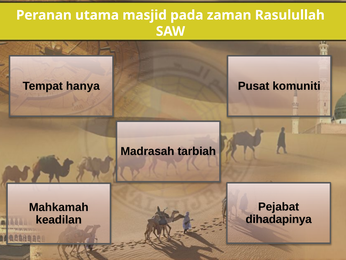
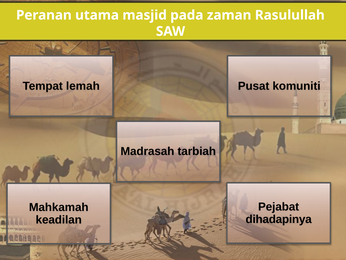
hanya: hanya -> lemah
